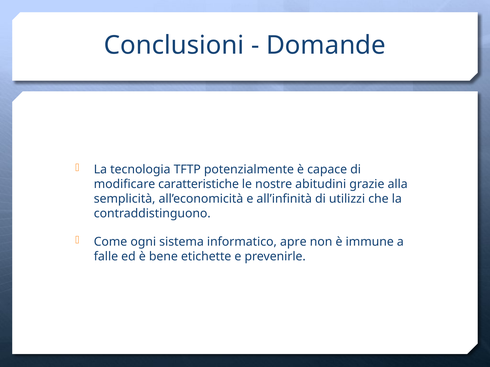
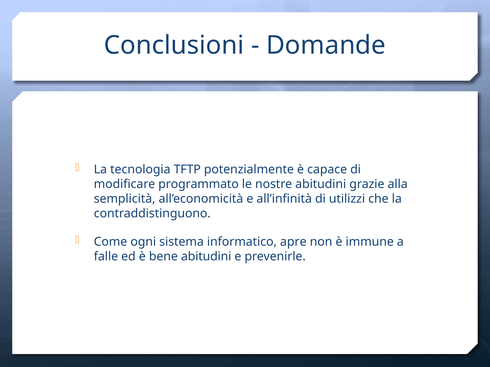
caratteristiche: caratteristiche -> programmato
bene etichette: etichette -> abitudini
